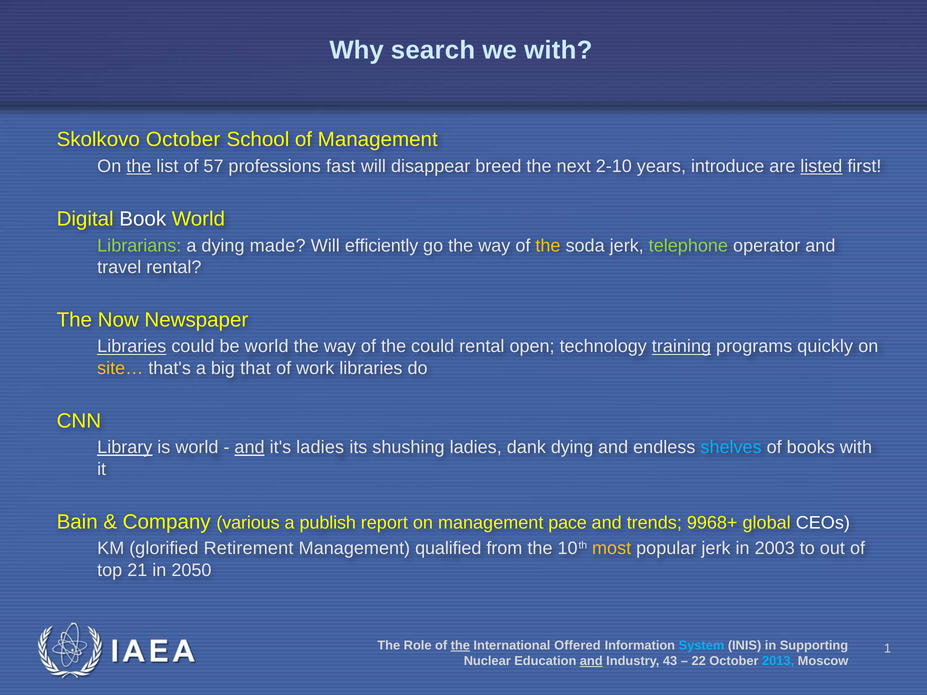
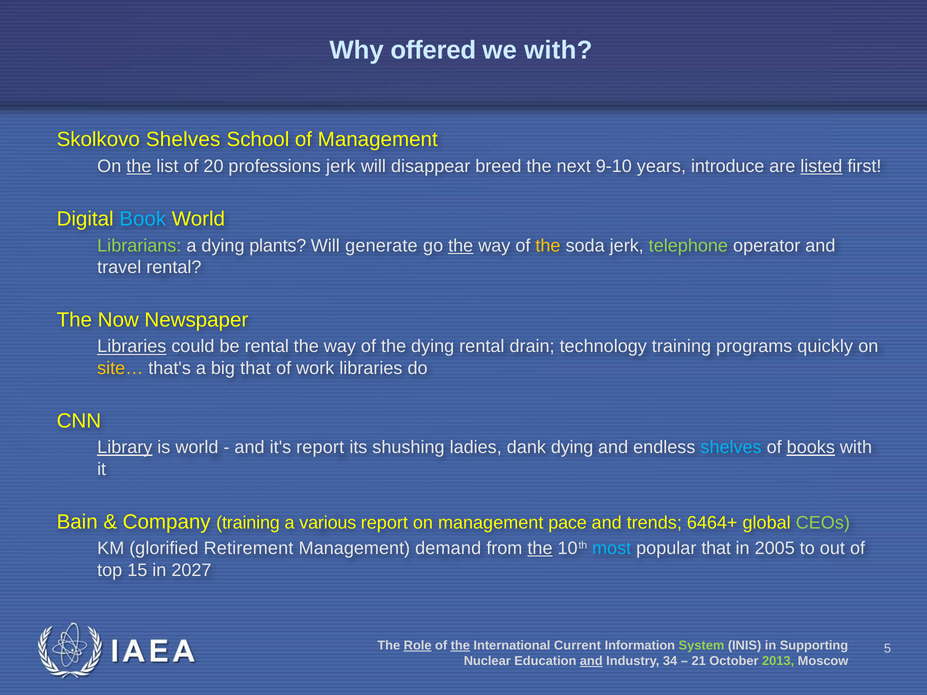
search: search -> offered
Skolkovo October: October -> Shelves
57: 57 -> 20
professions fast: fast -> jerk
2-10: 2-10 -> 9-10
Book colour: white -> light blue
made: made -> plants
efficiently: efficiently -> generate
the at (461, 246) underline: none -> present
be world: world -> rental
the could: could -> dying
open: open -> drain
training at (681, 347) underline: present -> none
and at (250, 448) underline: present -> none
it's ladies: ladies -> report
books underline: none -> present
Company various: various -> training
publish: publish -> various
9968+: 9968+ -> 6464+
CEOs colour: white -> light green
qualified: qualified -> demand
the at (540, 549) underline: none -> present
most colour: yellow -> light blue
popular jerk: jerk -> that
2003: 2003 -> 2005
21: 21 -> 15
2050: 2050 -> 2027
1: 1 -> 5
Role underline: none -> present
Offered: Offered -> Current
System colour: light blue -> light green
43: 43 -> 34
22: 22 -> 21
2013 colour: light blue -> light green
